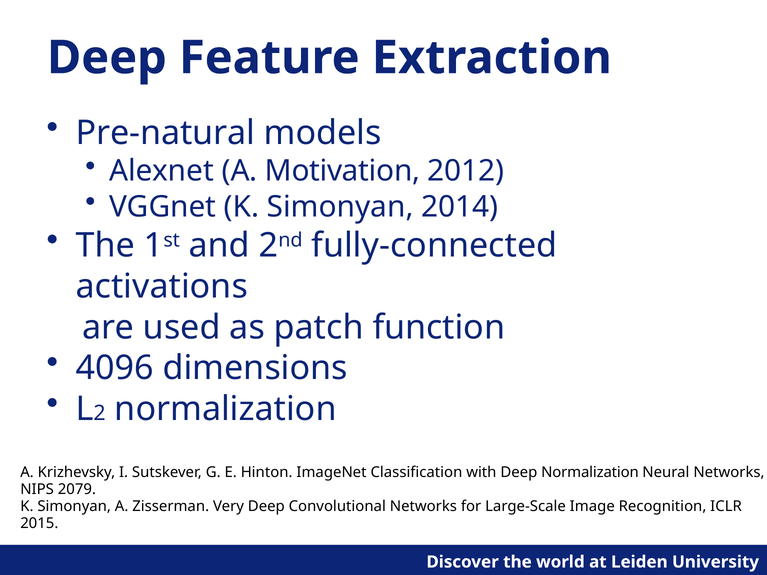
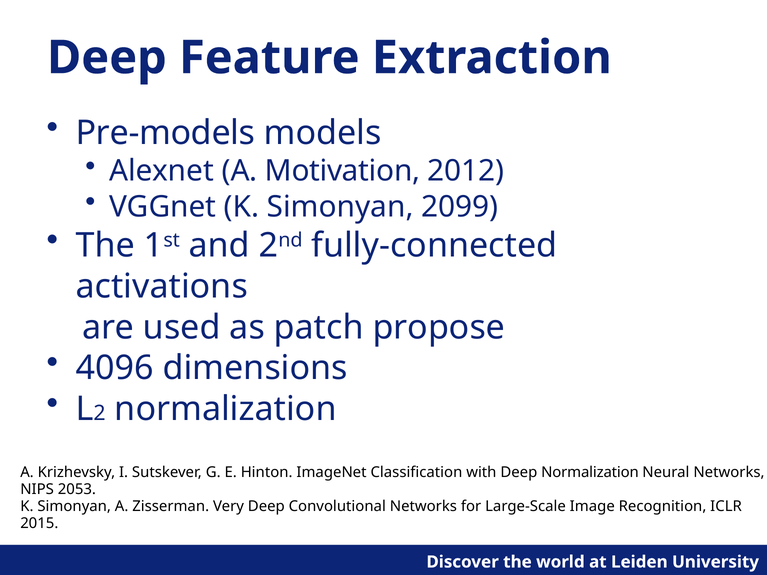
Pre-natural: Pre-natural -> Pre-models
2014: 2014 -> 2099
function: function -> propose
2079: 2079 -> 2053
